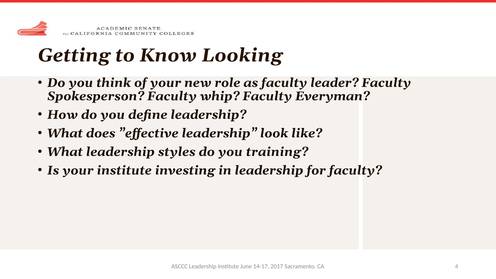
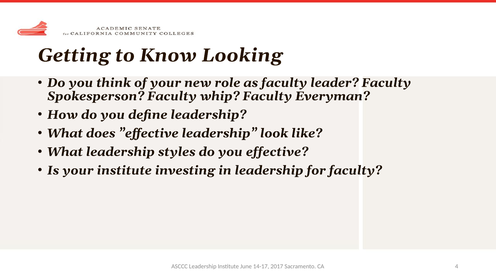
training: training -> effective
